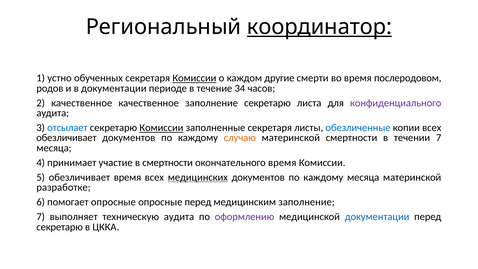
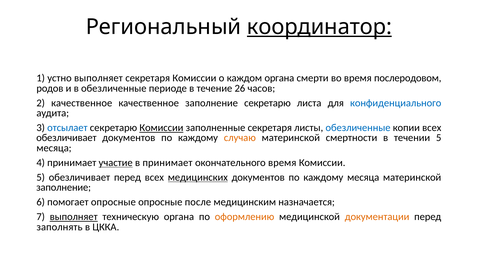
устно обученных: обученных -> выполняет
Комиссии at (194, 78) underline: present -> none
каждом другие: другие -> органа
в документации: документации -> обезличенные
34: 34 -> 26
конфиденциального colour: purple -> blue
течении 7: 7 -> 5
участие underline: none -> present
в смертности: смертности -> принимает
обезличивает время: время -> перед
разработке at (64, 187): разработке -> заполнение
опросные перед: перед -> после
медицинским заполнение: заполнение -> назначается
выполняет at (74, 217) underline: none -> present
техническую аудита: аудита -> органа
оформлению colour: purple -> orange
документации at (377, 217) colour: blue -> orange
секретарю at (60, 227): секретарю -> заполнять
